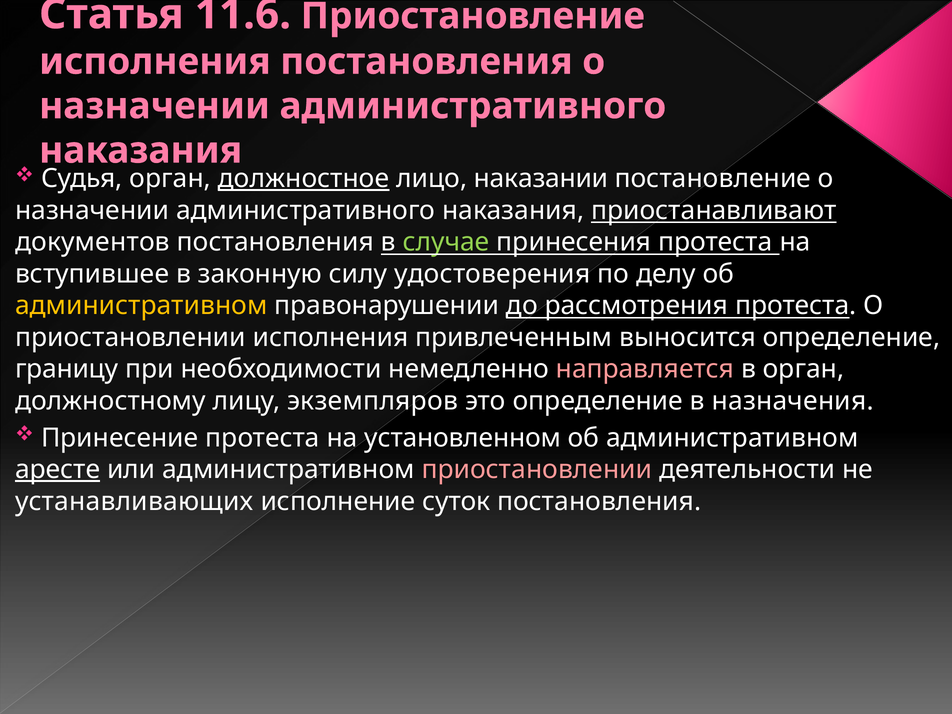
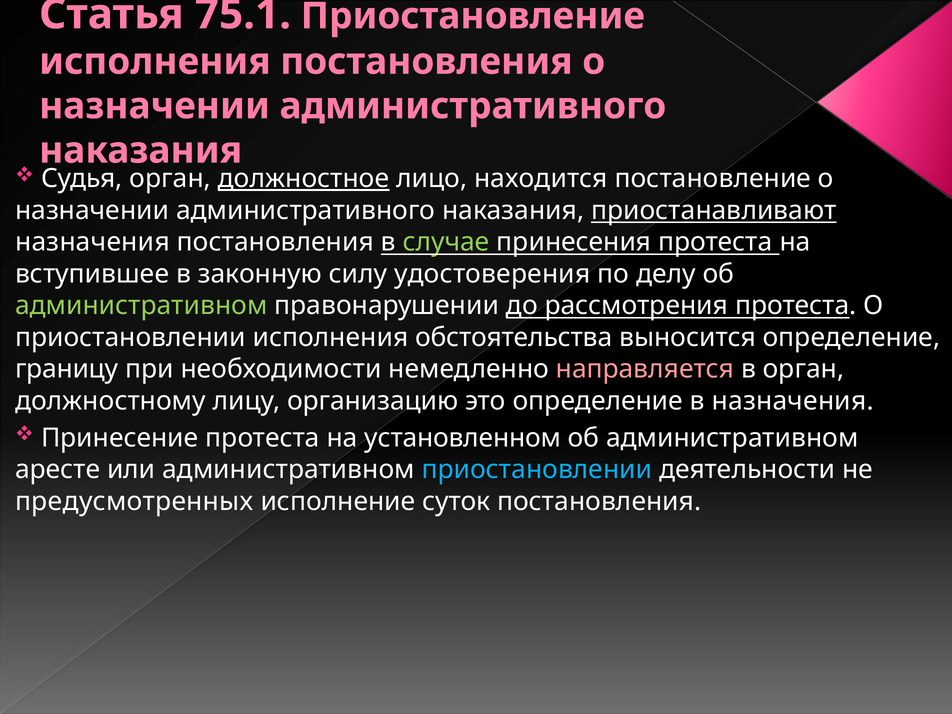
11.6: 11.6 -> 75.1
наказании: наказании -> находится
документов at (92, 242): документов -> назначения
административном at (141, 306) colour: yellow -> light green
привлеченным: привлеченным -> обстоятельства
экземпляров: экземпляров -> организацию
аресте underline: present -> none
приостановлении at (537, 470) colour: pink -> light blue
устанавливающих: устанавливающих -> предусмотренных
